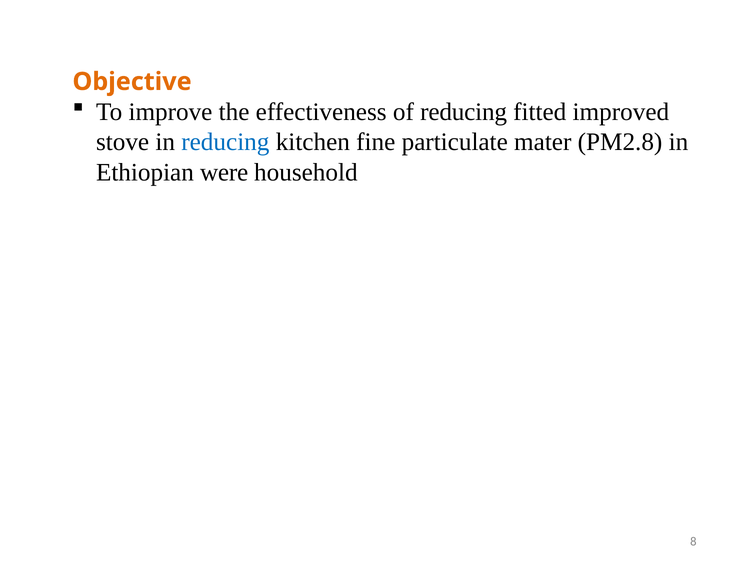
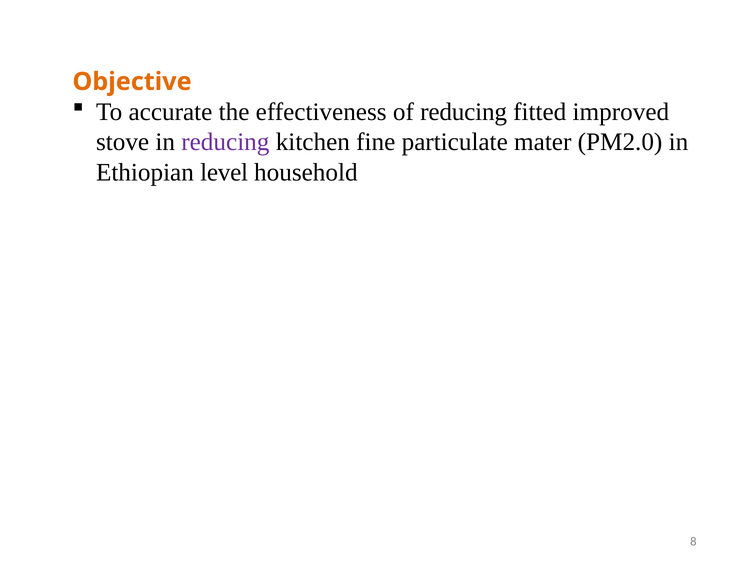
improve: improve -> accurate
reducing at (225, 142) colour: blue -> purple
PM2.8: PM2.8 -> PM2.0
were: were -> level
